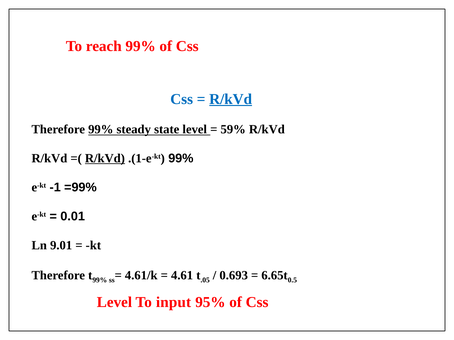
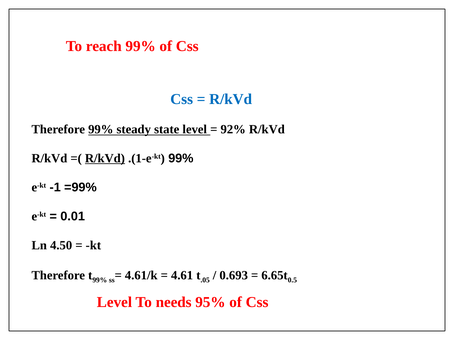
R/kVd at (231, 99) underline: present -> none
59%: 59% -> 92%
9.01: 9.01 -> 4.50
input: input -> needs
